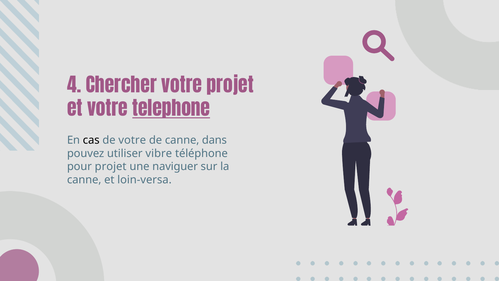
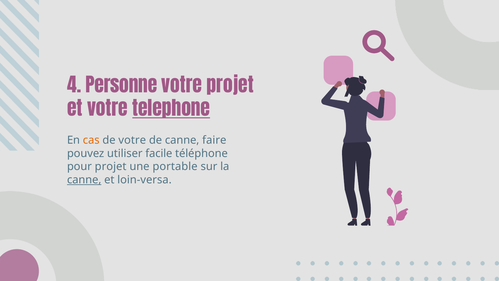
Chercher: Chercher -> Personne
cas colour: black -> orange
dans: dans -> faire
vibre: vibre -> facile
naviguer: naviguer -> portable
canne at (84, 180) underline: none -> present
